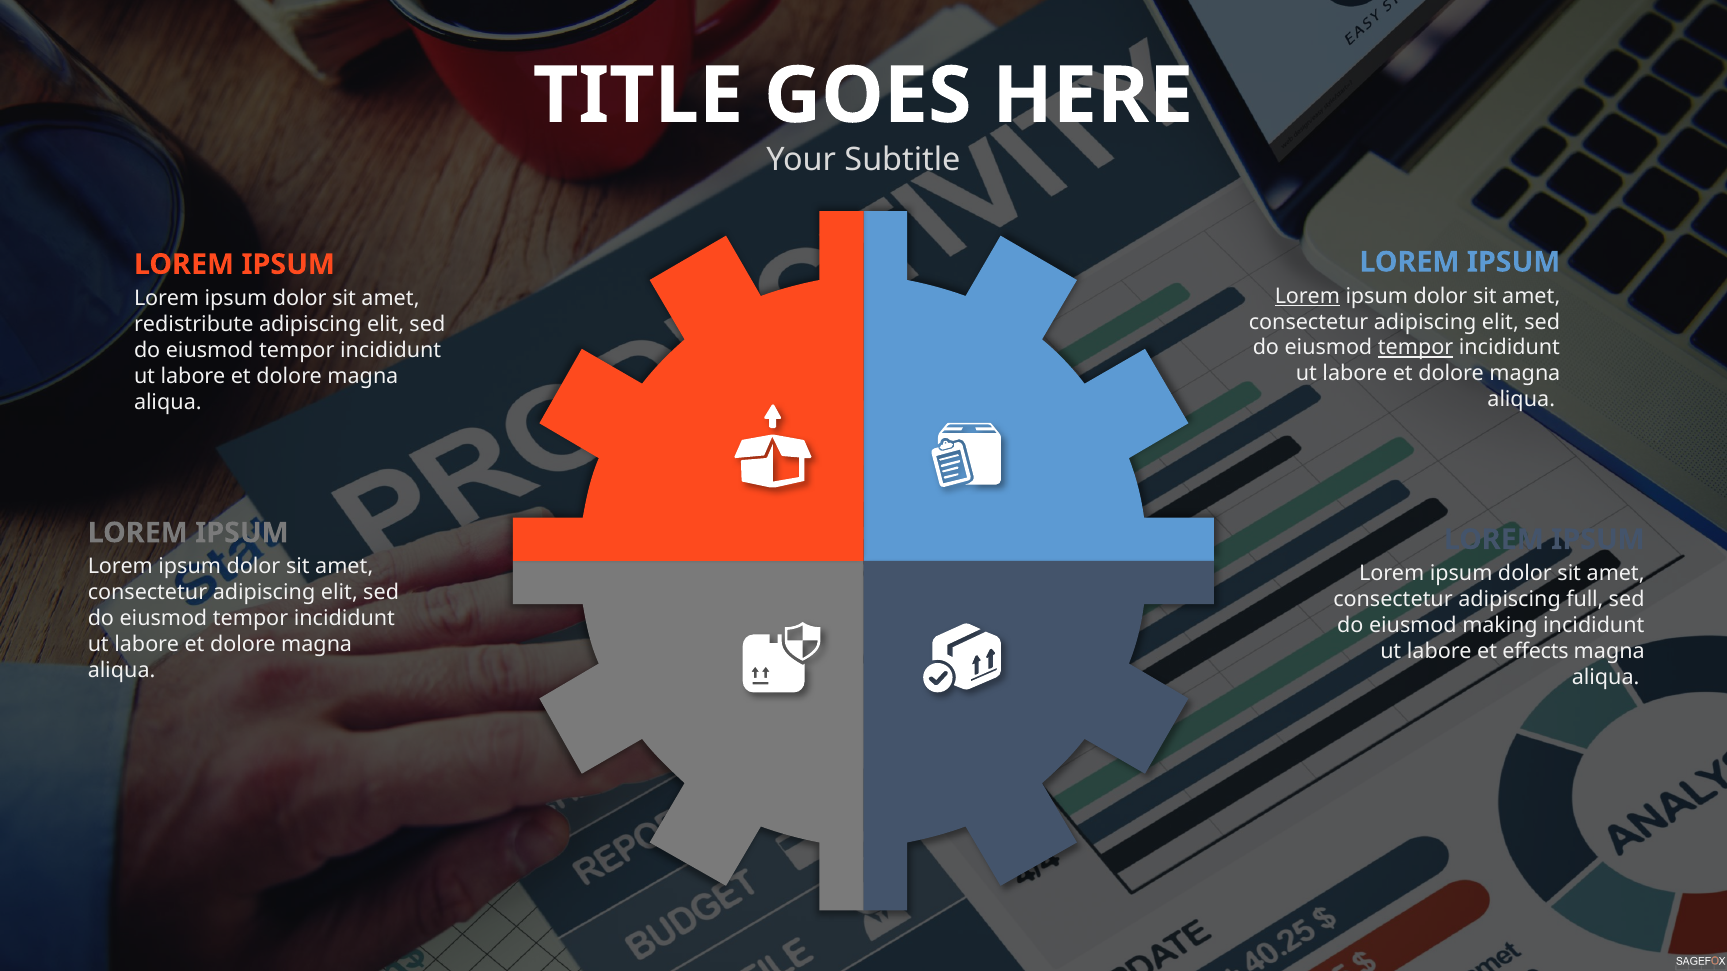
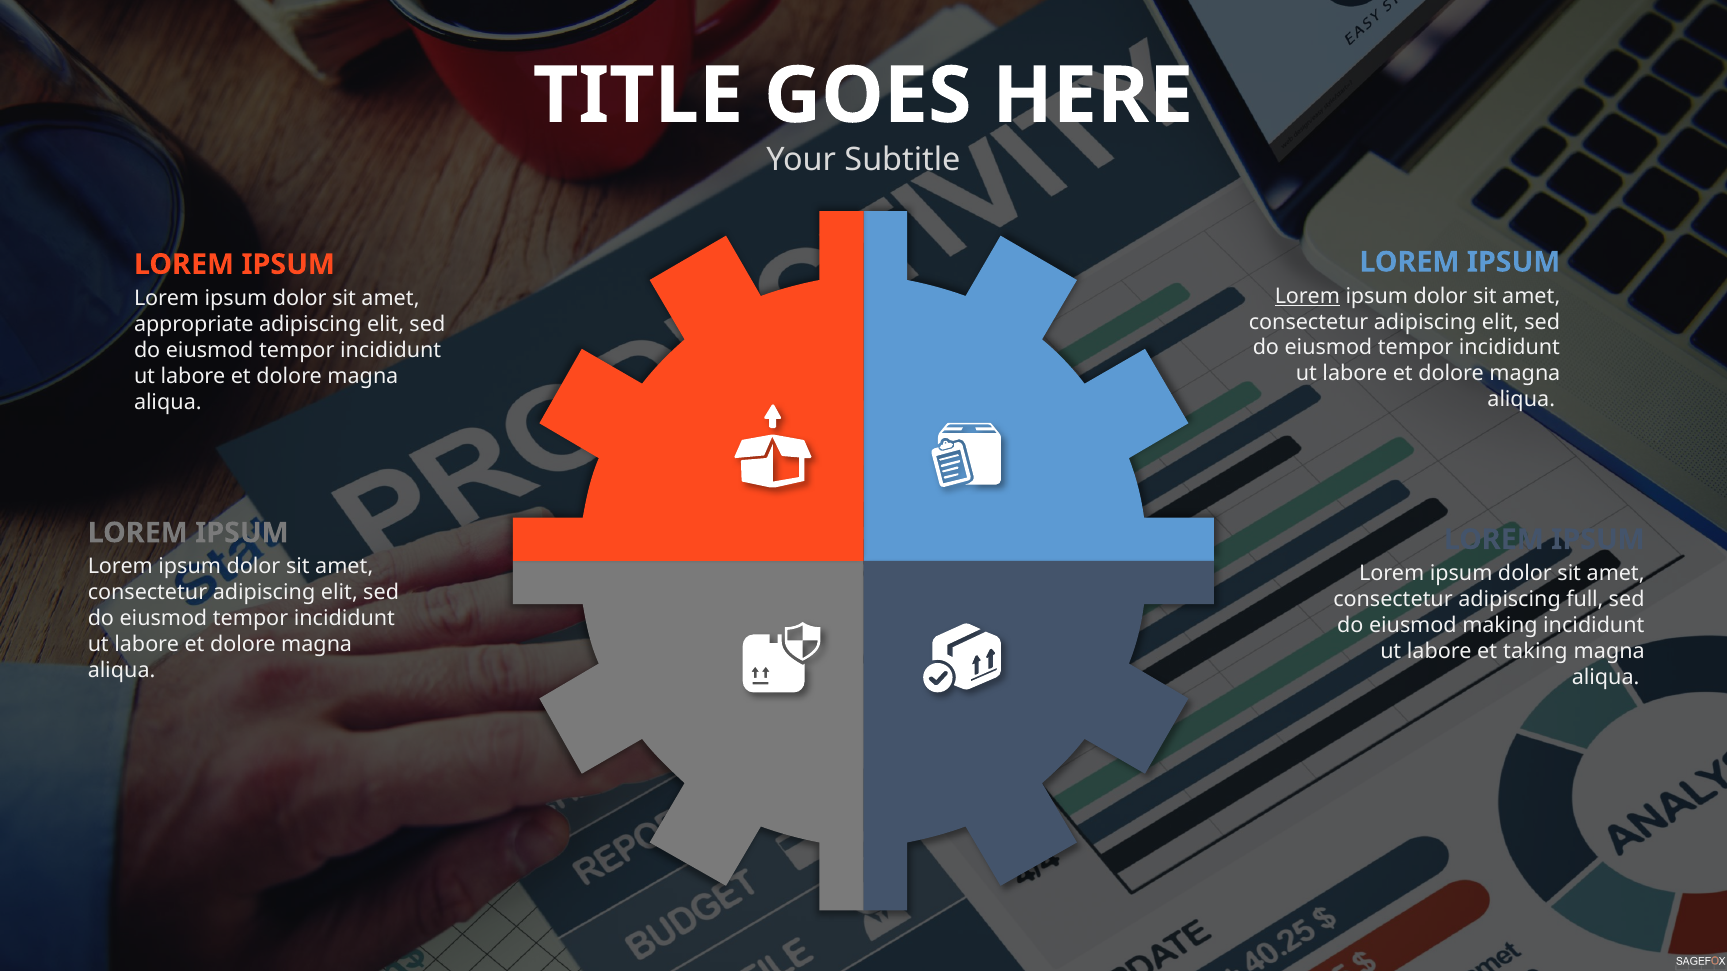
redistribute: redistribute -> appropriate
tempor at (1416, 348) underline: present -> none
effects: effects -> taking
